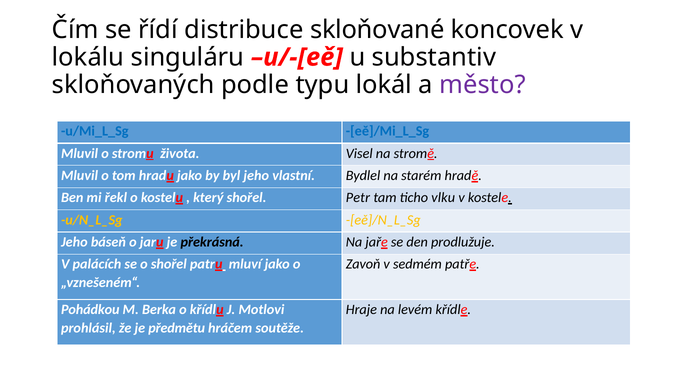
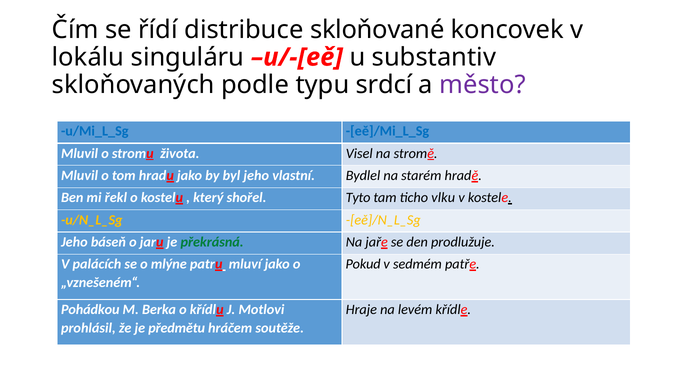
lokál: lokál -> srdcí
Petr: Petr -> Tyto
překrásná colour: black -> green
o shořel: shořel -> mlýne
Zavoň: Zavoň -> Pokud
